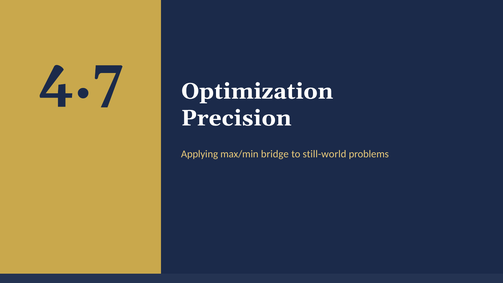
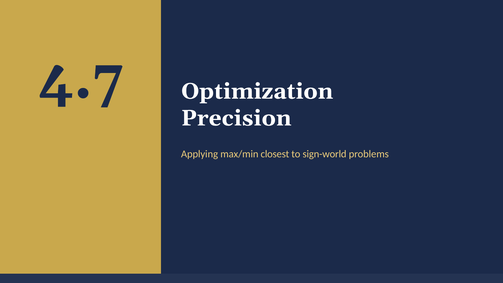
bridge: bridge -> closest
still-world: still-world -> sign-world
